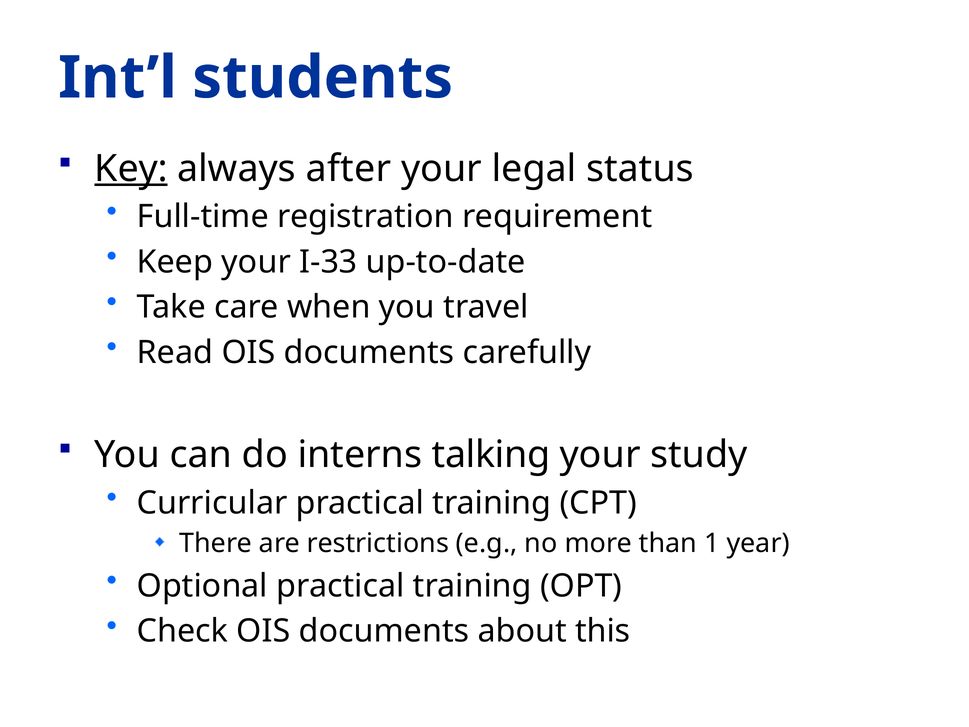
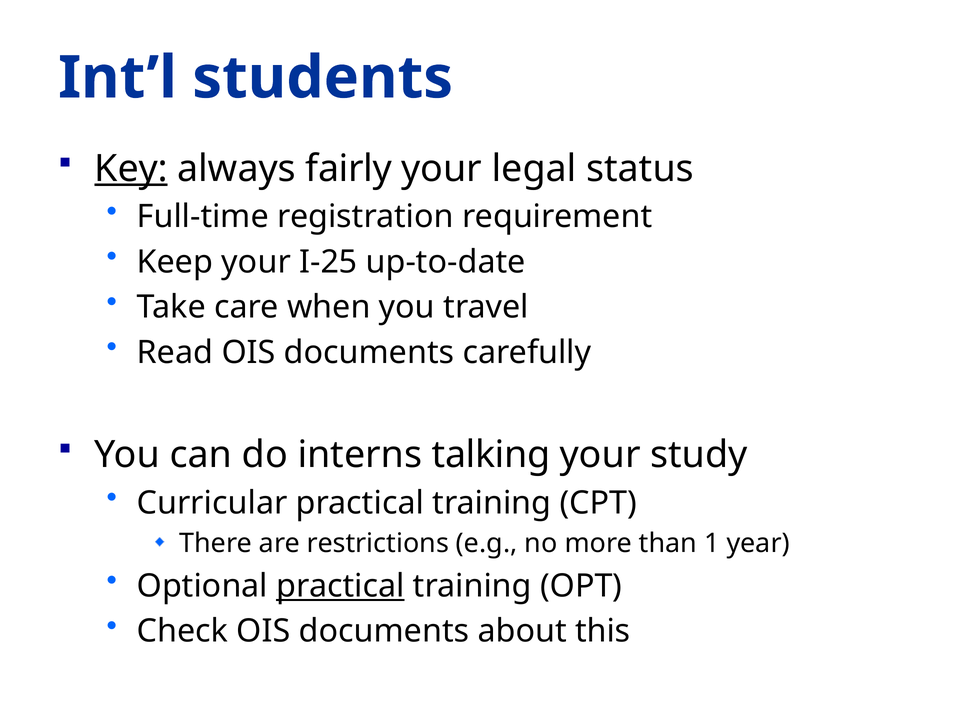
after: after -> fairly
I-33: I-33 -> I-25
practical at (340, 586) underline: none -> present
